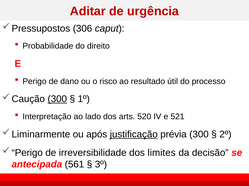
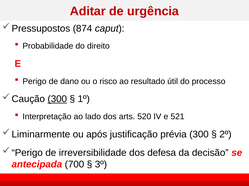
306: 306 -> 874
justificação underline: present -> none
limites: limites -> defesa
561: 561 -> 700
